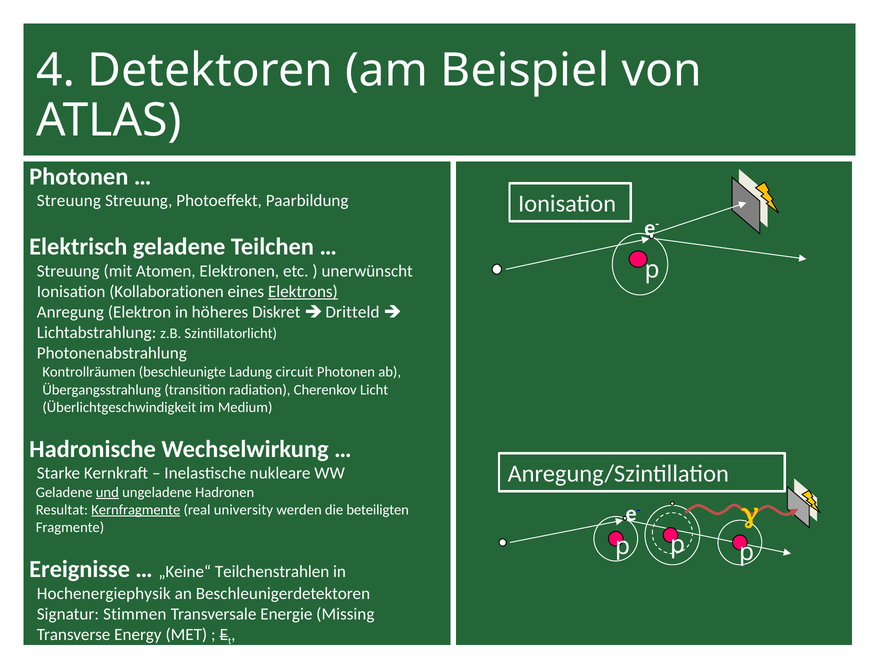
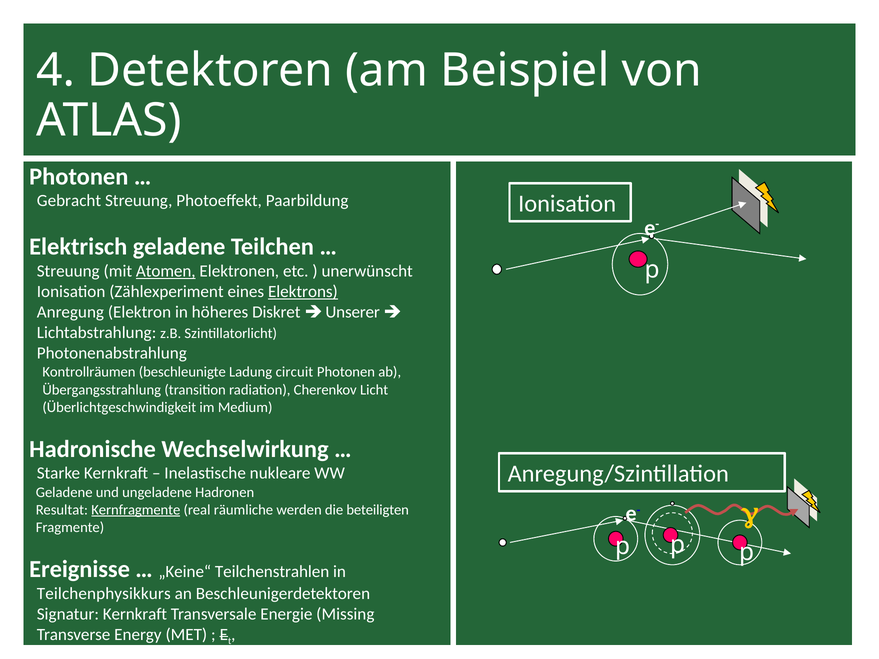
Streuung at (69, 201): Streuung -> Gebracht
Atomen underline: none -> present
Kollaborationen: Kollaborationen -> Zählexperiment
Dritteld: Dritteld -> Unserer
und underline: present -> none
university: university -> räumliche
Hochenergiephysik: Hochenergiephysik -> Teilchenphysikkurs
Signatur Stimmen: Stimmen -> Kernkraft
